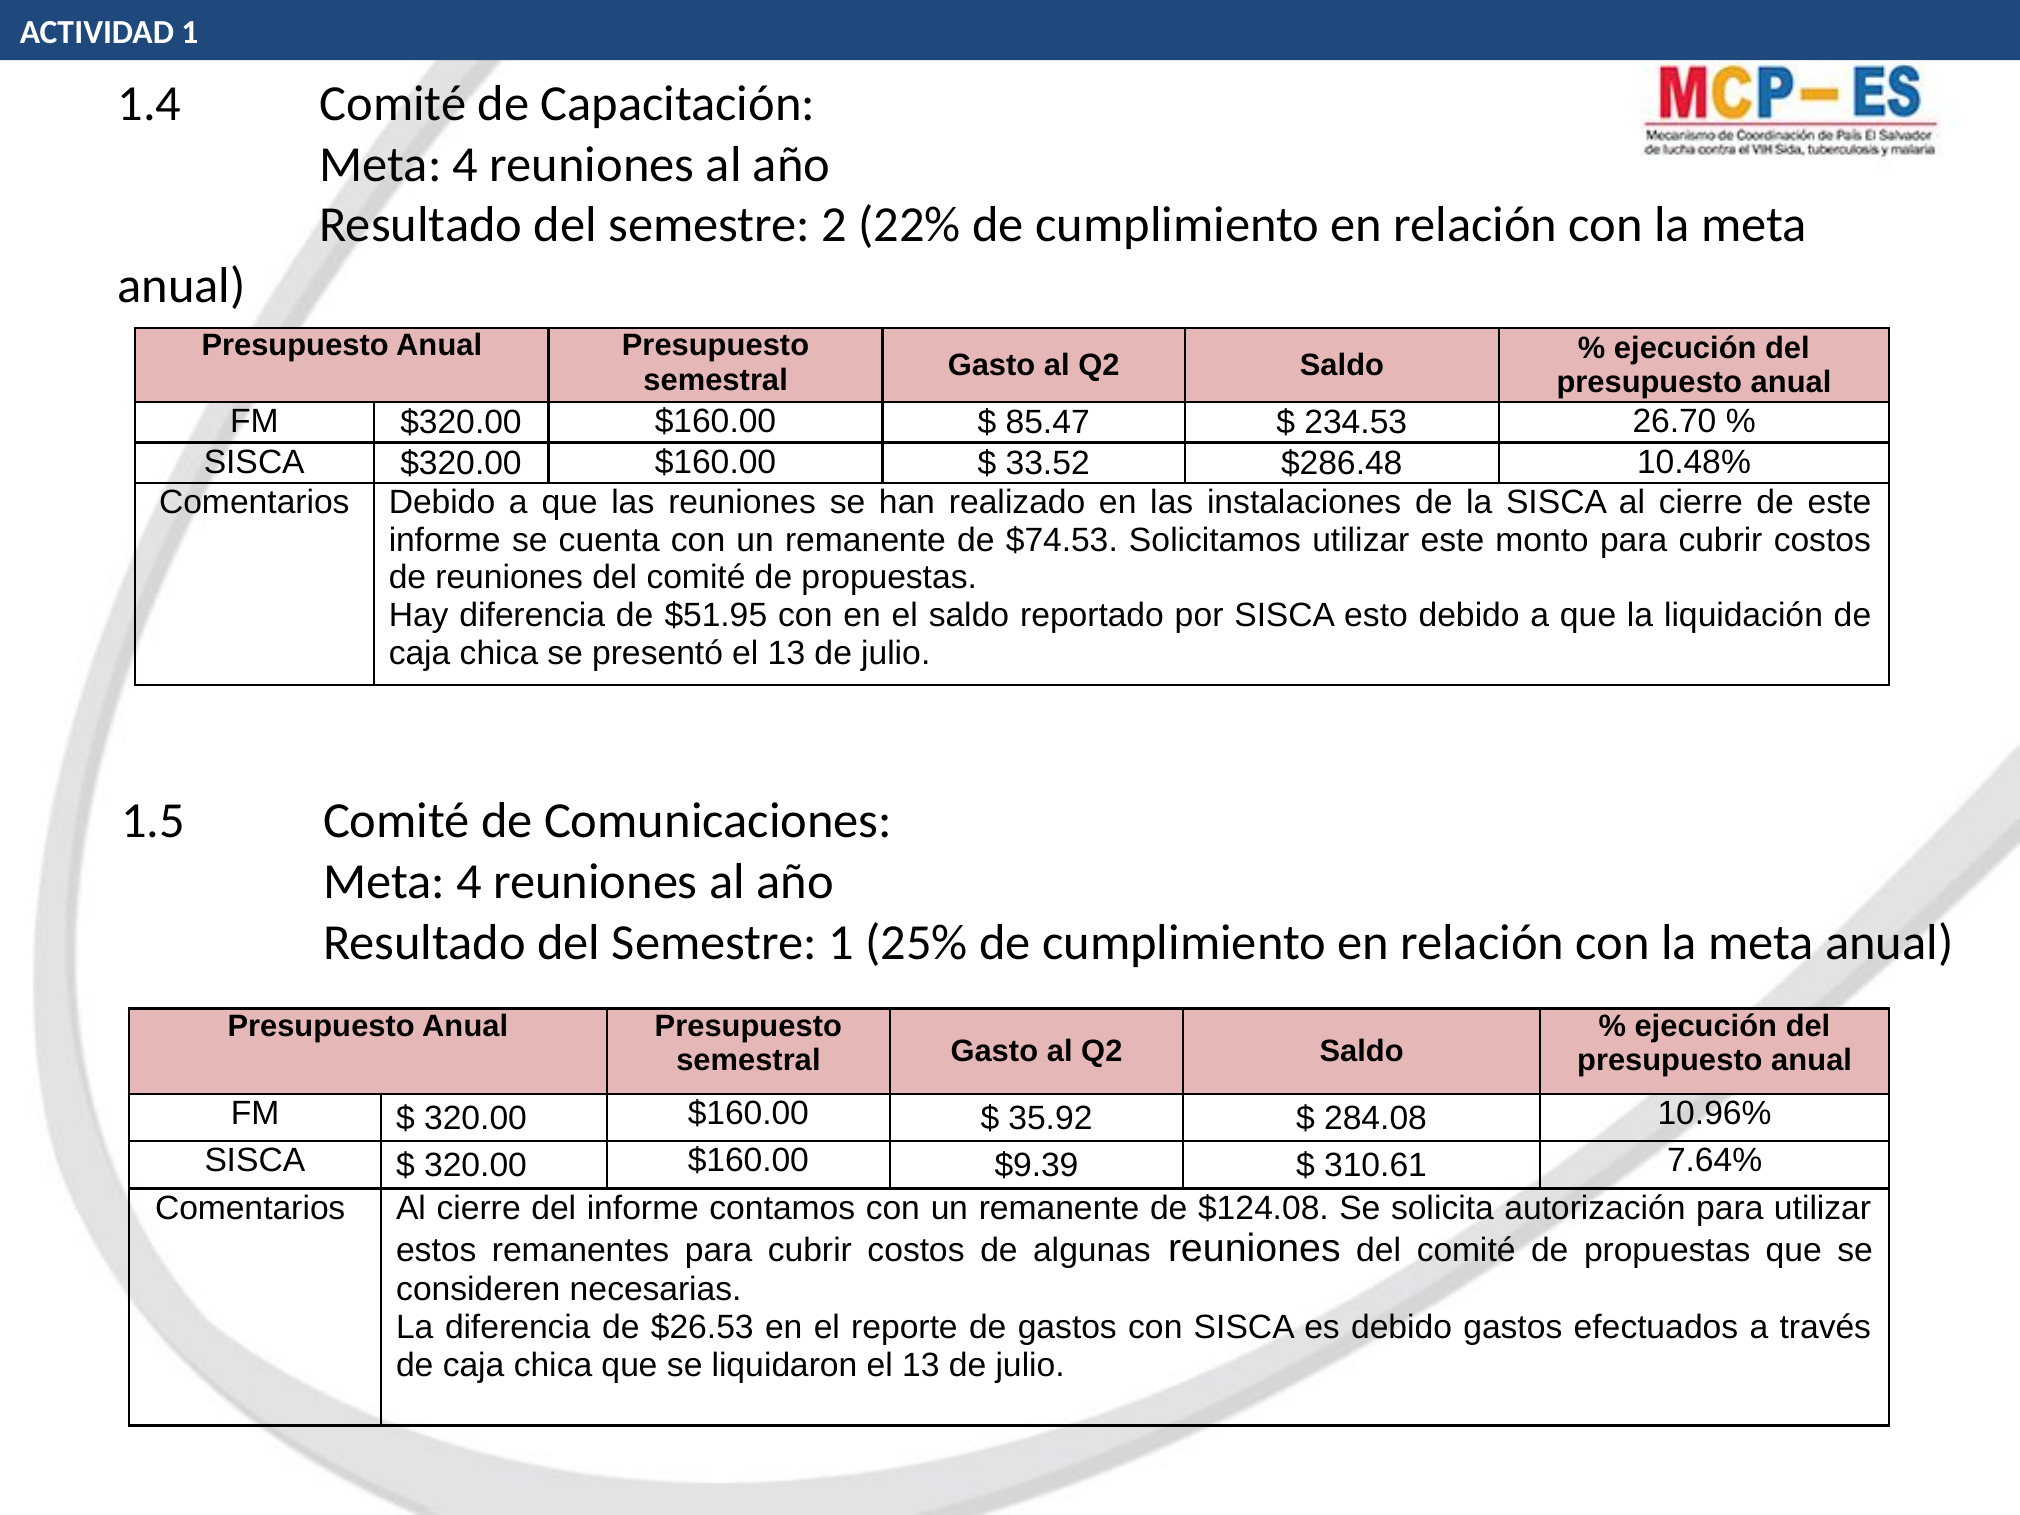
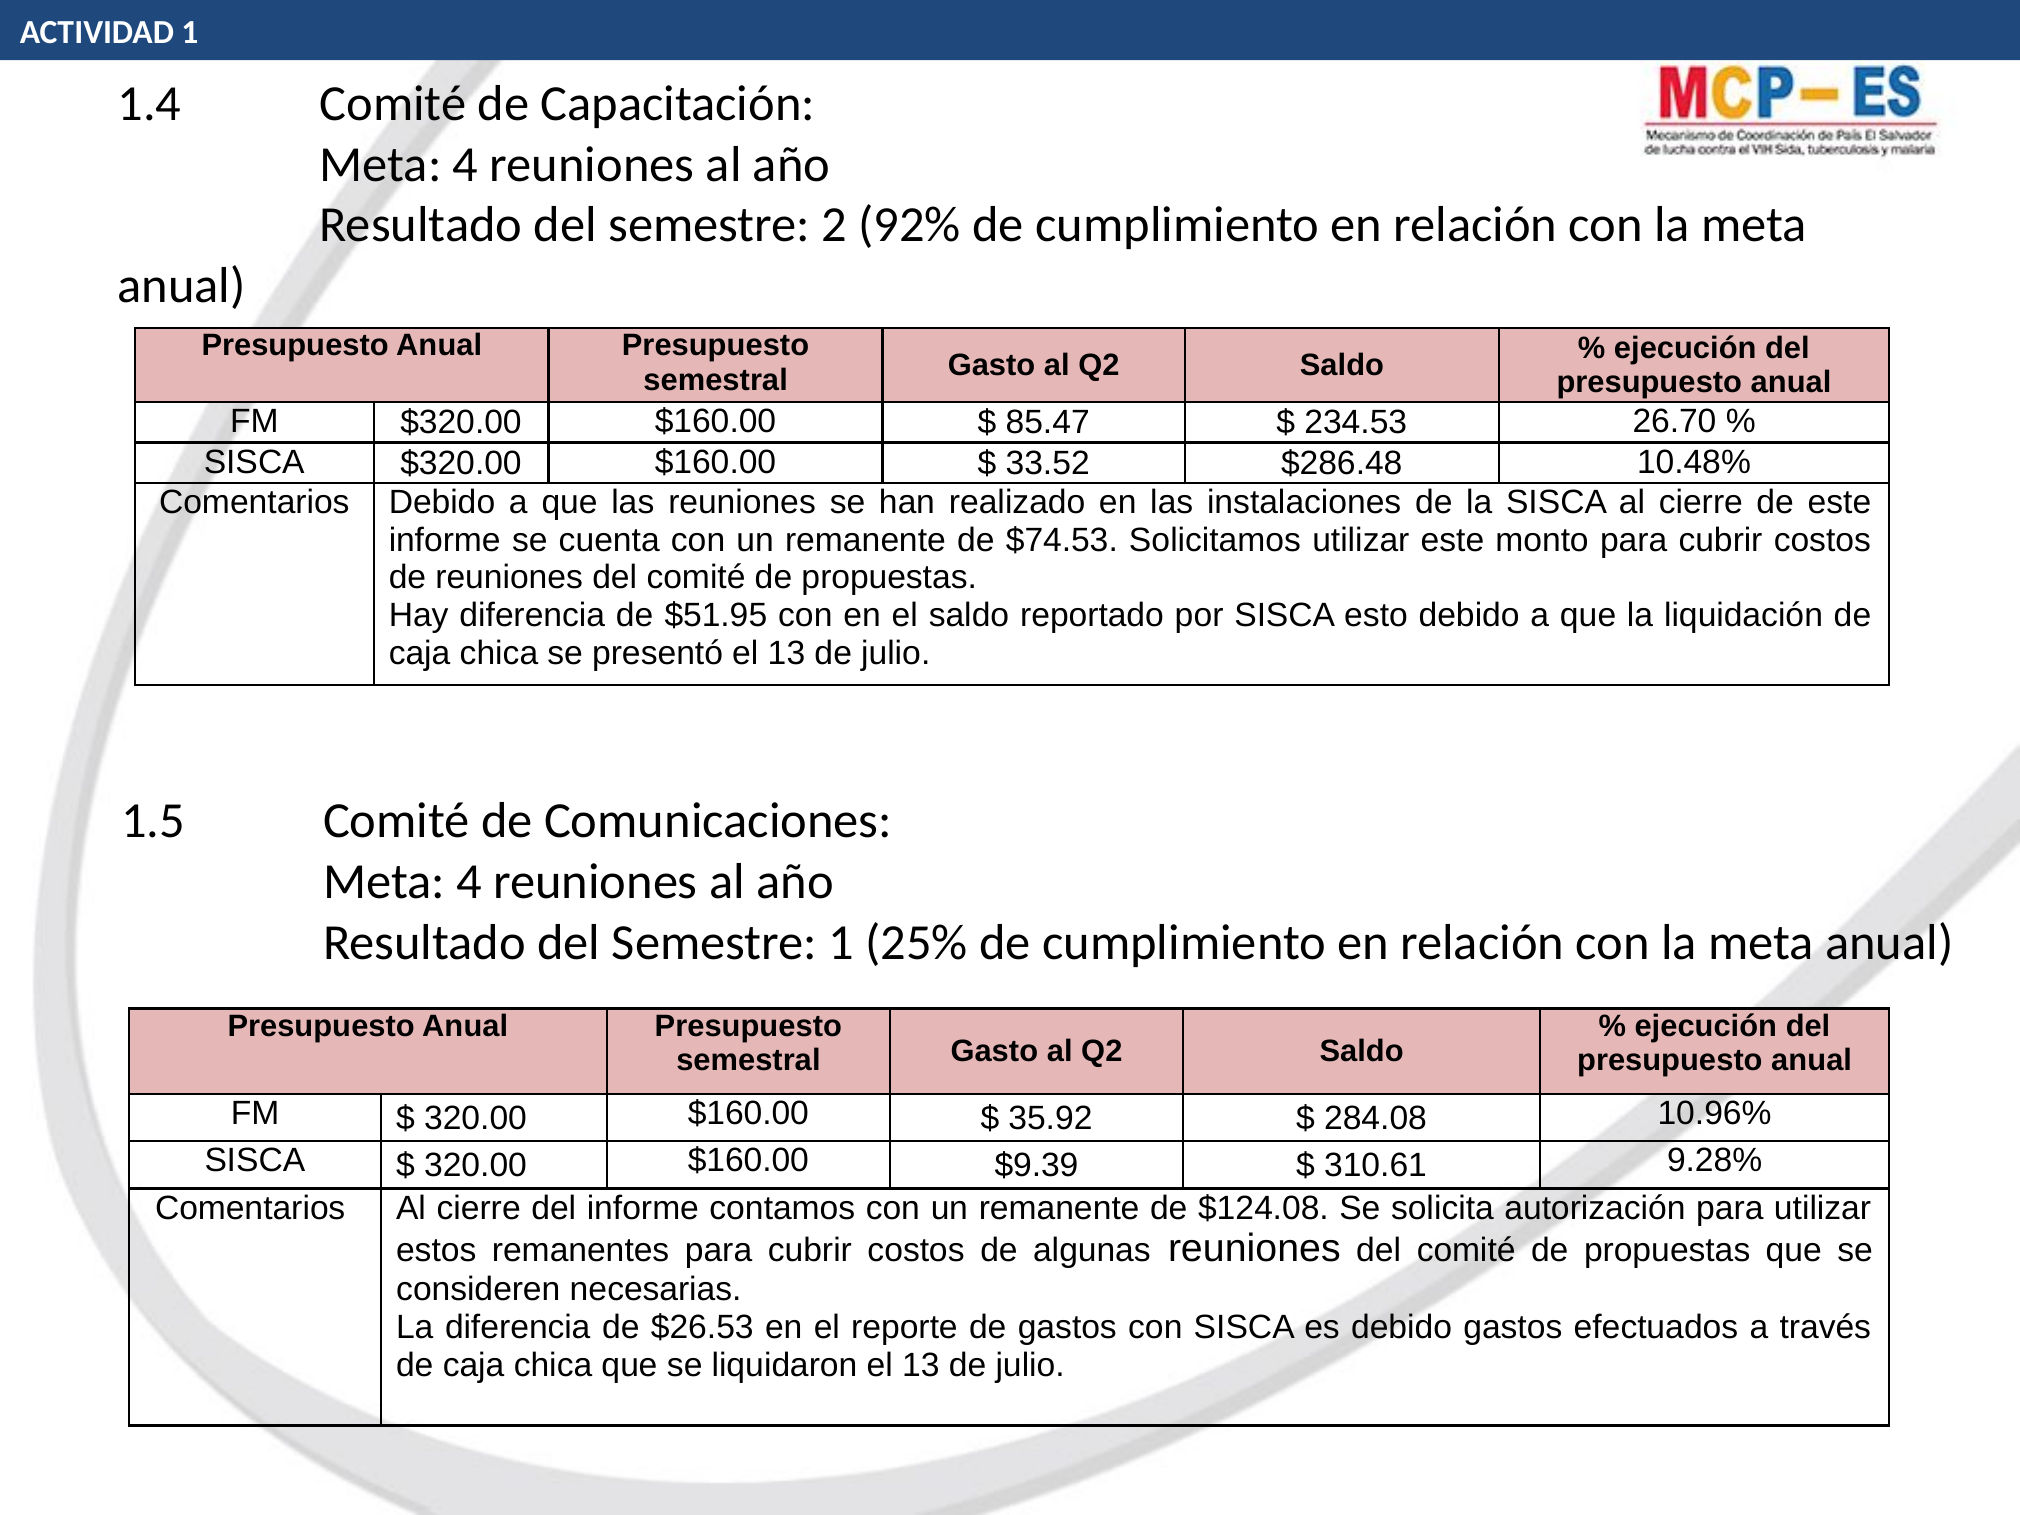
22%: 22% -> 92%
7.64%: 7.64% -> 9.28%
